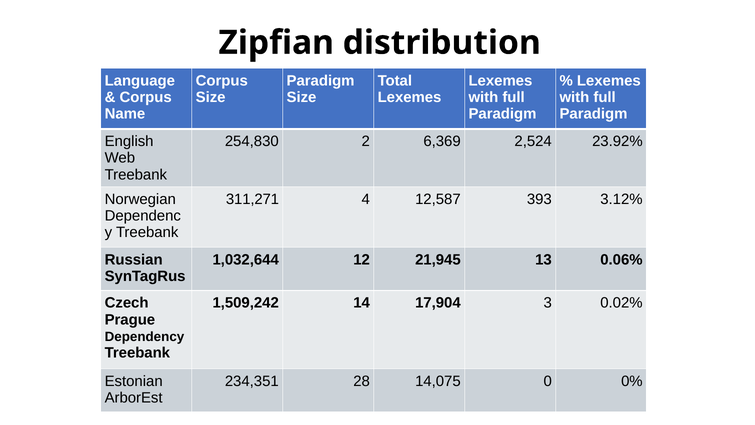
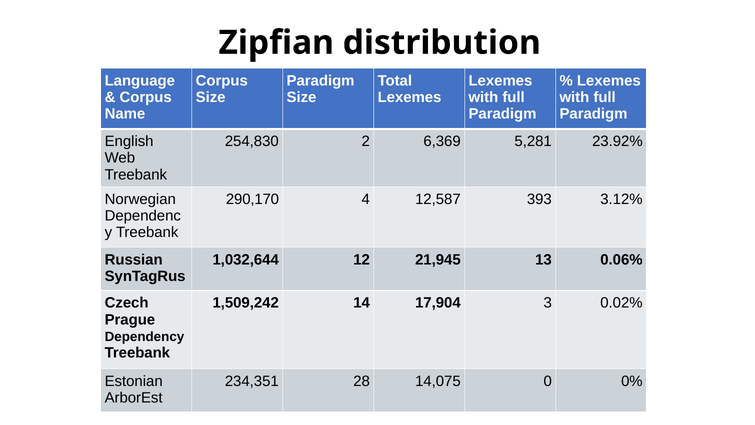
2,524: 2,524 -> 5,281
311,271: 311,271 -> 290,170
